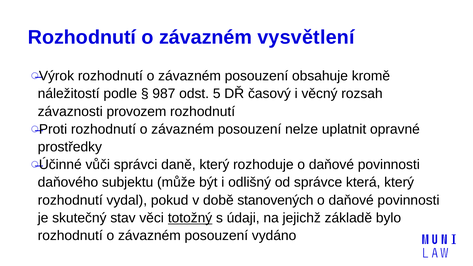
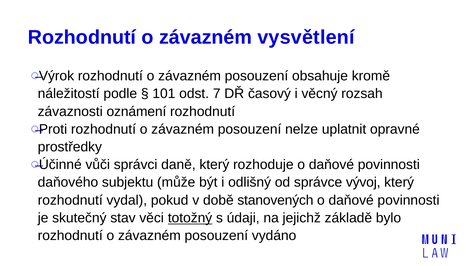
987: 987 -> 101
5: 5 -> 7
provozem: provozem -> oznámení
která: která -> vývoj
